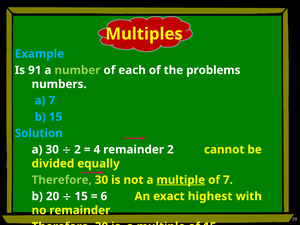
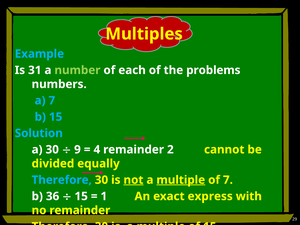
91: 91 -> 31
2 at (77, 150): 2 -> 9
Therefore at (62, 180) colour: light green -> light blue
not underline: none -> present
20: 20 -> 36
6: 6 -> 1
highest: highest -> express
